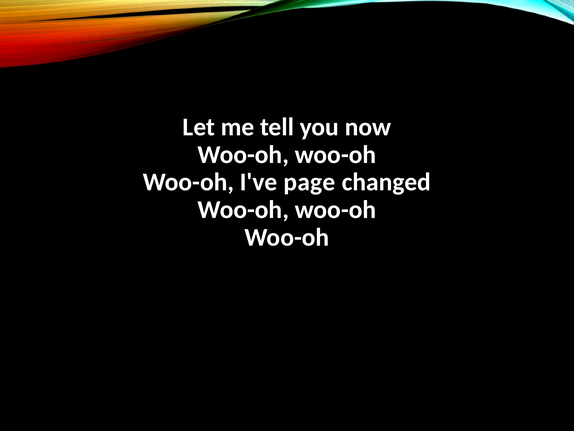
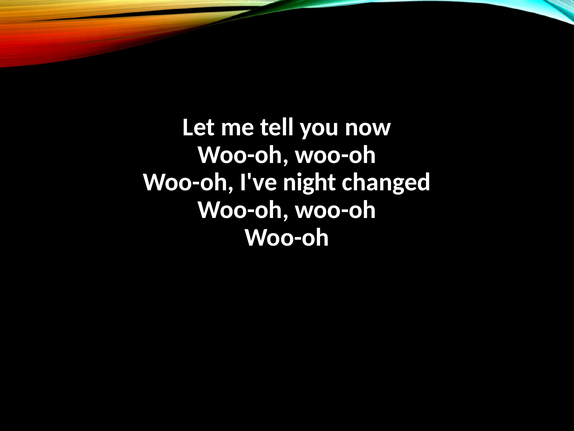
page: page -> night
